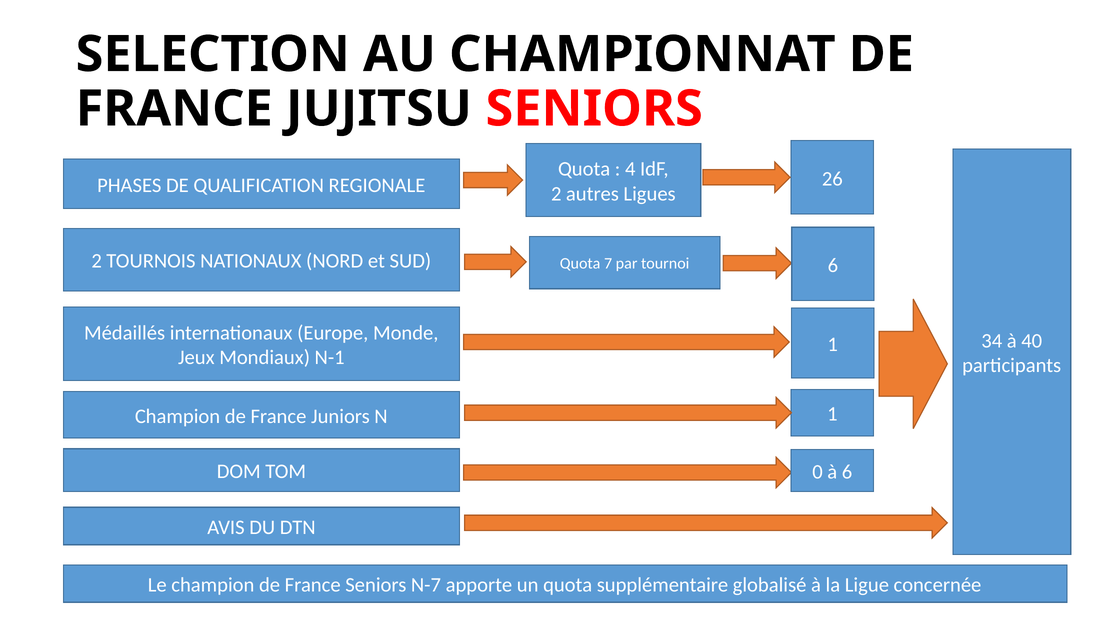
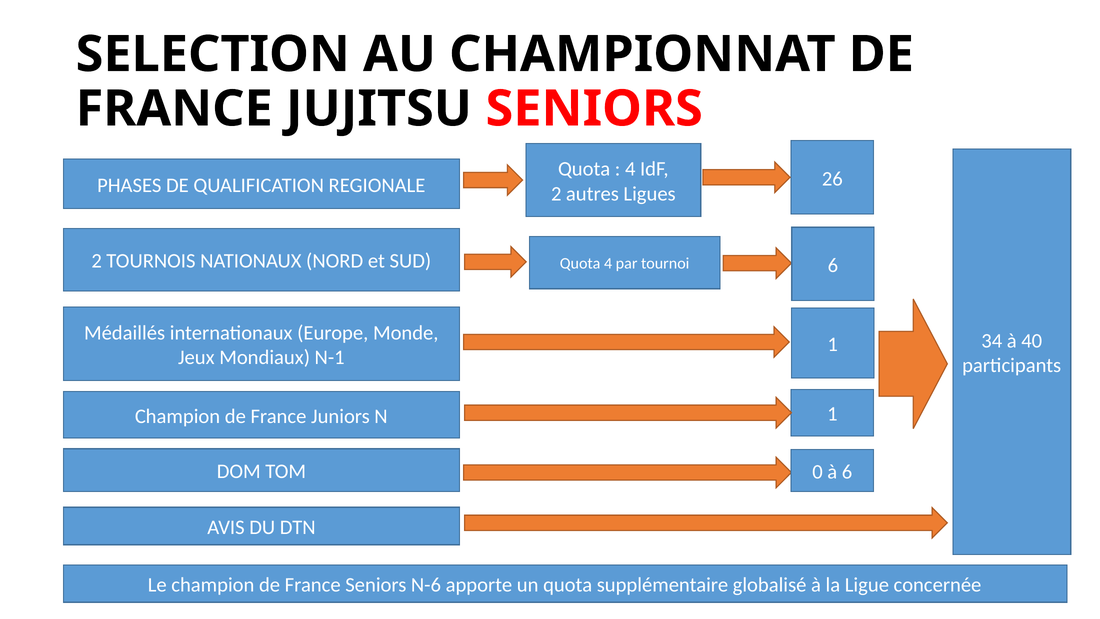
Quota 7: 7 -> 4
N-7: N-7 -> N-6
